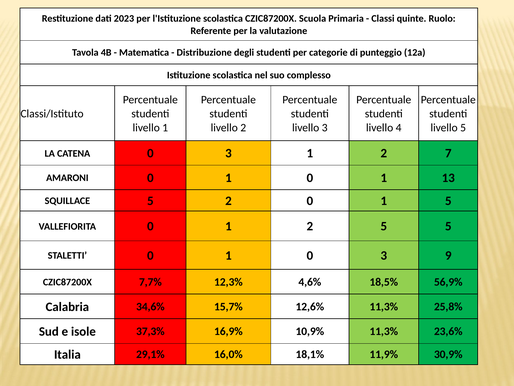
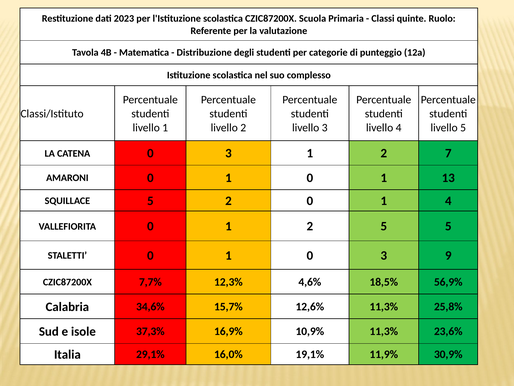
1 5: 5 -> 4
18,1%: 18,1% -> 19,1%
